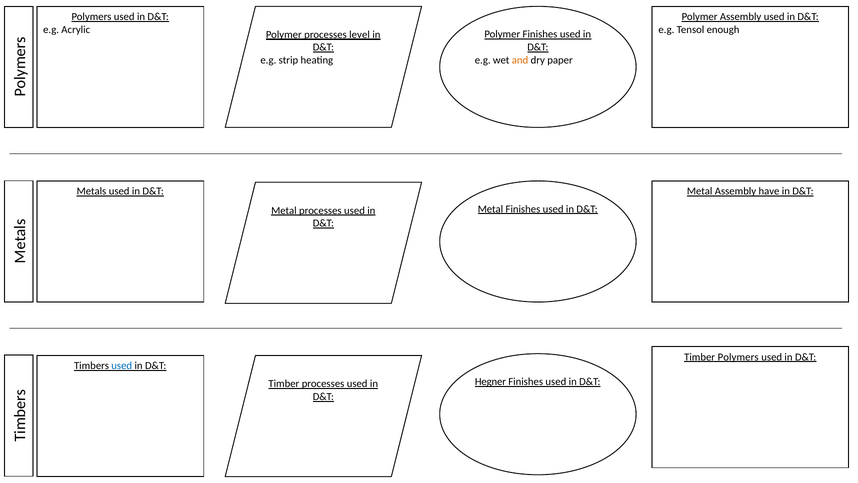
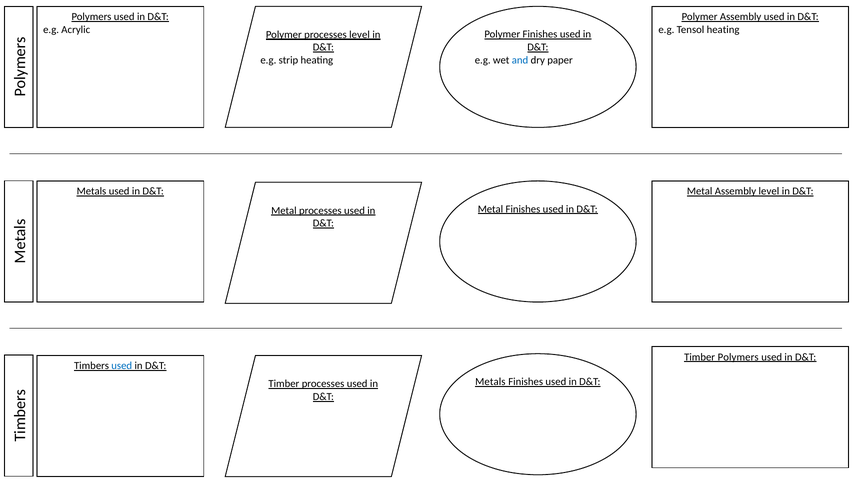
Tensol enough: enough -> heating
and colour: orange -> blue
Assembly have: have -> level
Hegner at (490, 381): Hegner -> Metals
